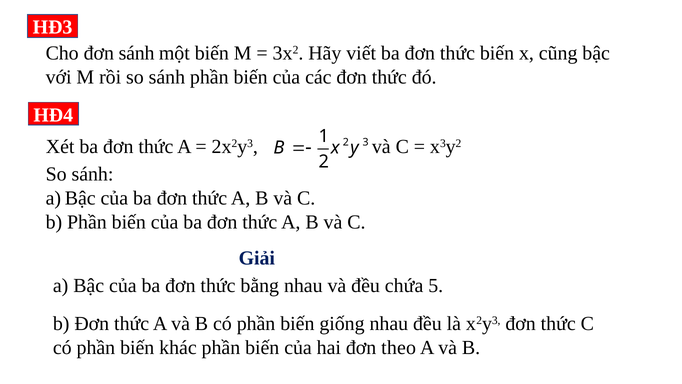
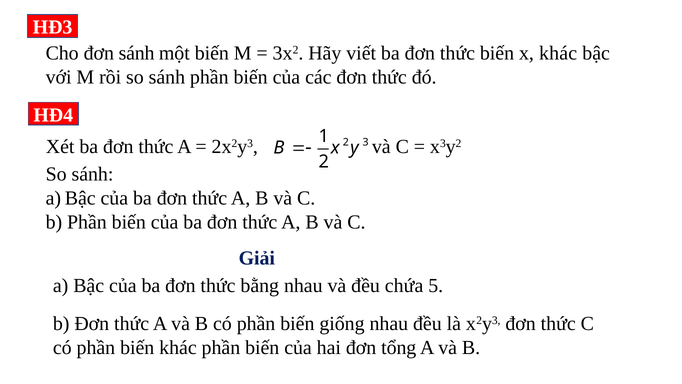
x cũng: cũng -> khác
theo: theo -> tổng
